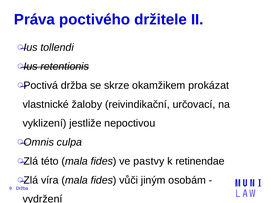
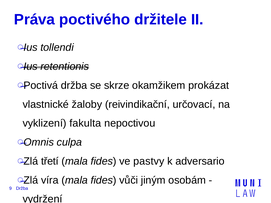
jestliže: jestliže -> fakulta
této: této -> třetí
retinendae: retinendae -> adversario
